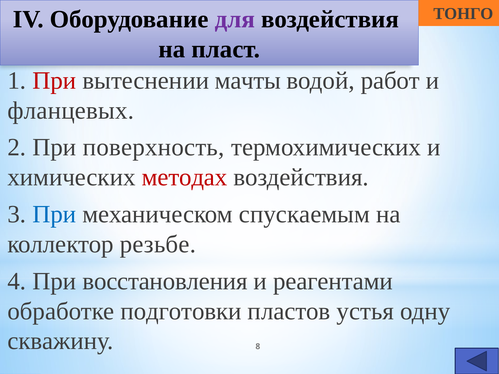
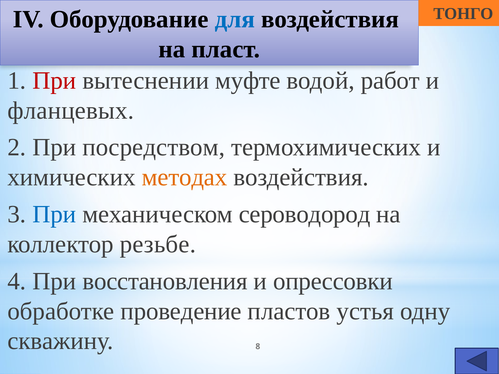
для colour: purple -> blue
мачты: мачты -> муфте
поверхность: поверхность -> посредством
методах colour: red -> orange
спускаемым: спускаемым -> сероводород
реагентами: реагентами -> опрессовки
подготовки: подготовки -> проведение
